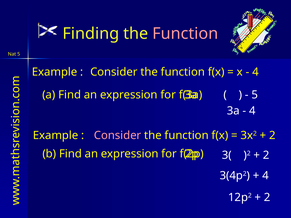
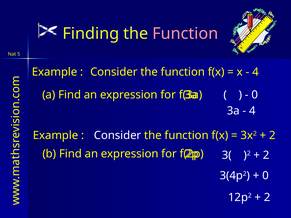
5 at (255, 95): 5 -> 0
Consider at (118, 136) colour: pink -> white
4 at (266, 176): 4 -> 0
